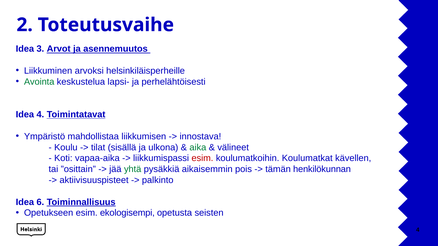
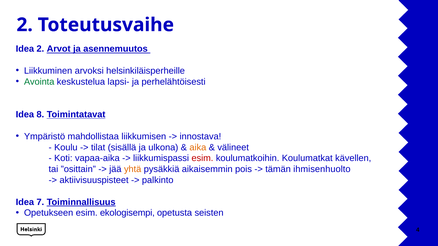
Idea 3: 3 -> 2
Idea 4: 4 -> 8
aika colour: green -> orange
yhtä colour: green -> orange
henkilökunnan: henkilökunnan -> ihmisenhuolto
6: 6 -> 7
